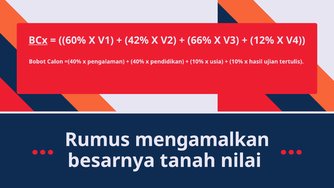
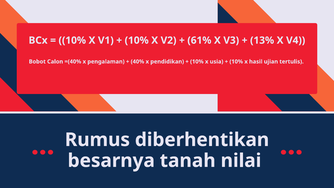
BCx underline: present -> none
60% at (72, 40): 60% -> 10%
42% at (137, 40): 42% -> 10%
66%: 66% -> 61%
12%: 12% -> 13%
mengamalkan: mengamalkan -> diberhentikan
